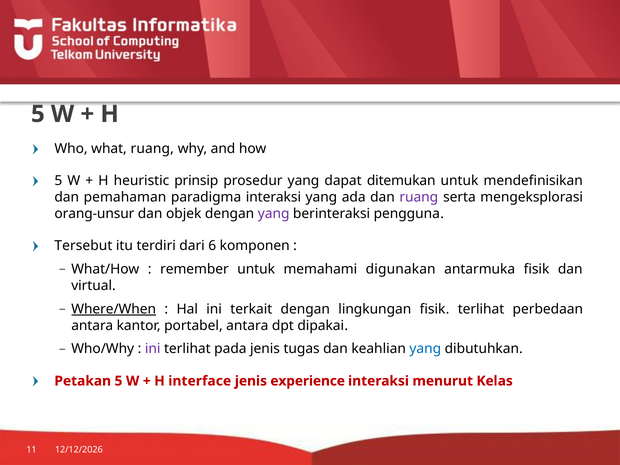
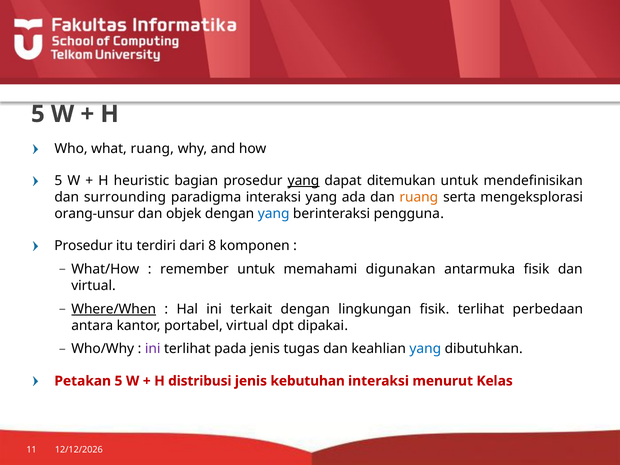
prinsip: prinsip -> bagian
yang at (303, 181) underline: none -> present
pemahaman: pemahaman -> surrounding
ruang at (419, 197) colour: purple -> orange
yang at (274, 214) colour: purple -> blue
Tersebut at (83, 246): Tersebut -> Prosedur
6: 6 -> 8
portabel antara: antara -> virtual
interface: interface -> distribusi
experience: experience -> kebutuhan
